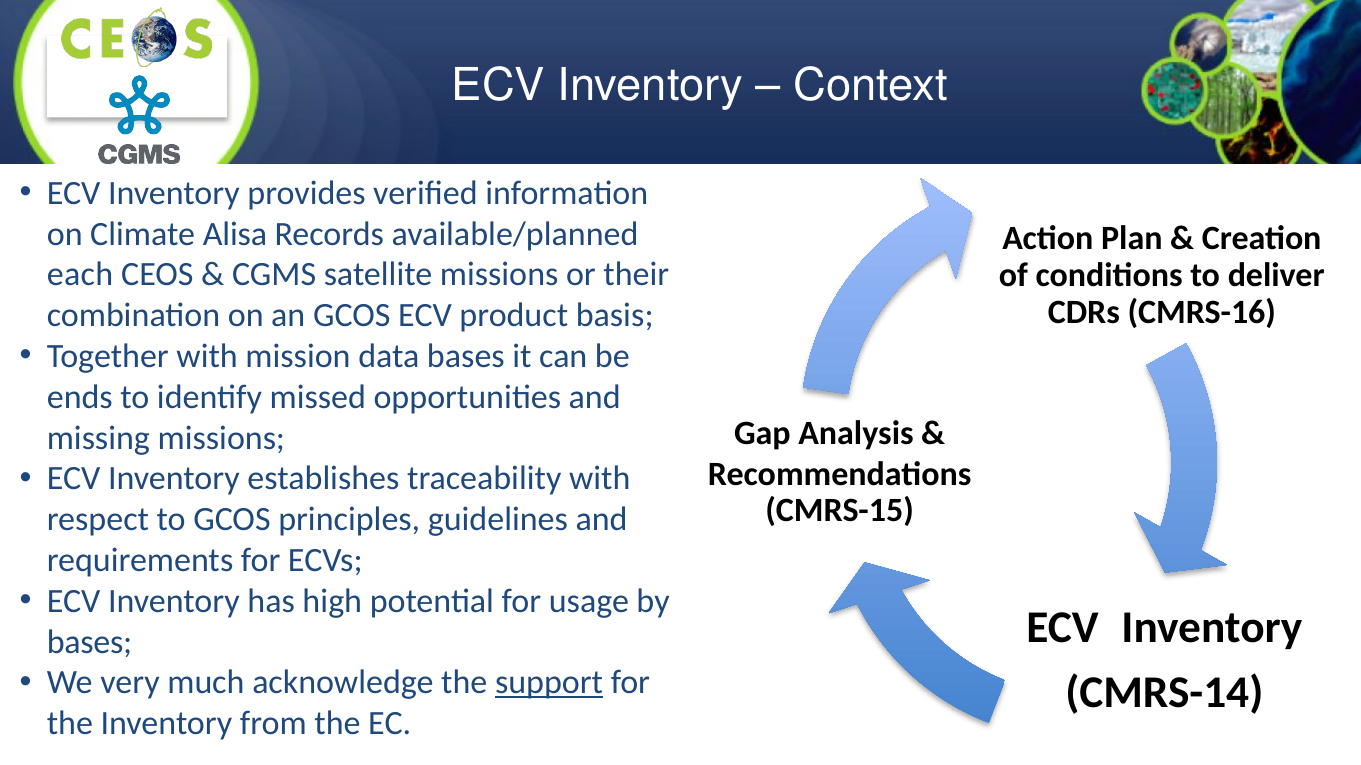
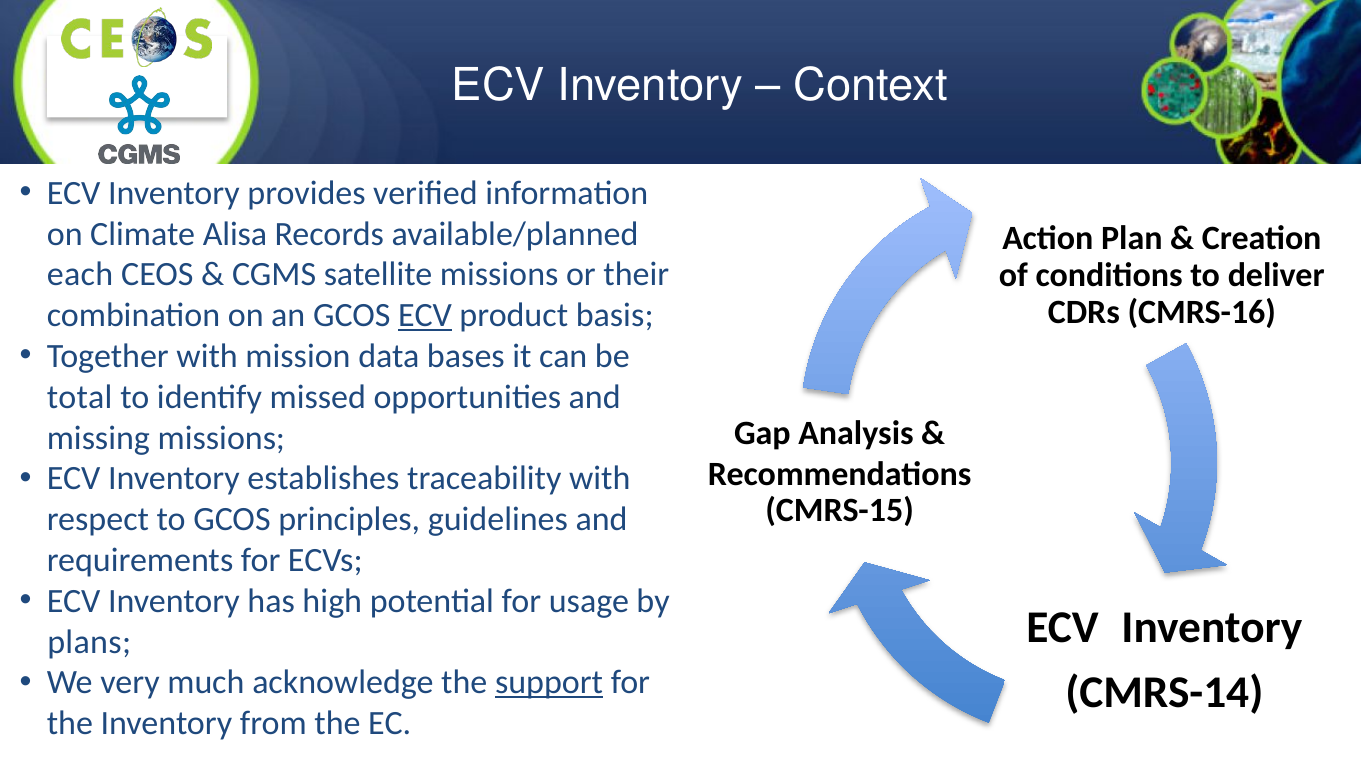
ECV at (425, 316) underline: none -> present
ends: ends -> total
bases at (90, 642): bases -> plans
